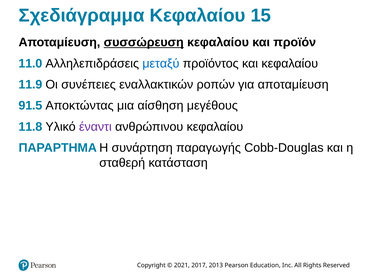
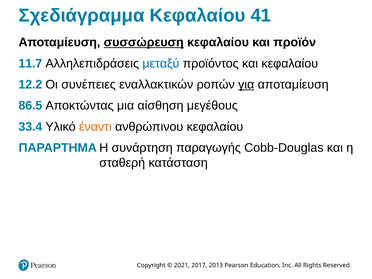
15: 15 -> 41
11.0: 11.0 -> 11.7
11.9: 11.9 -> 12.2
για underline: none -> present
91.5: 91.5 -> 86.5
11.8: 11.8 -> 33.4
έναντι colour: purple -> orange
